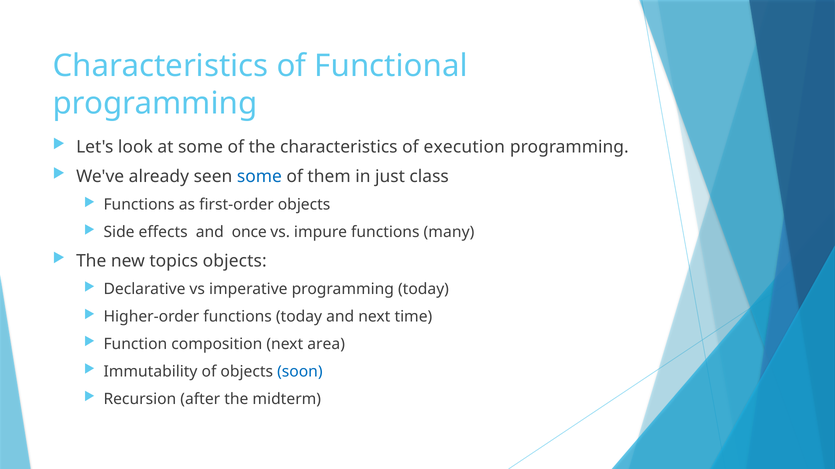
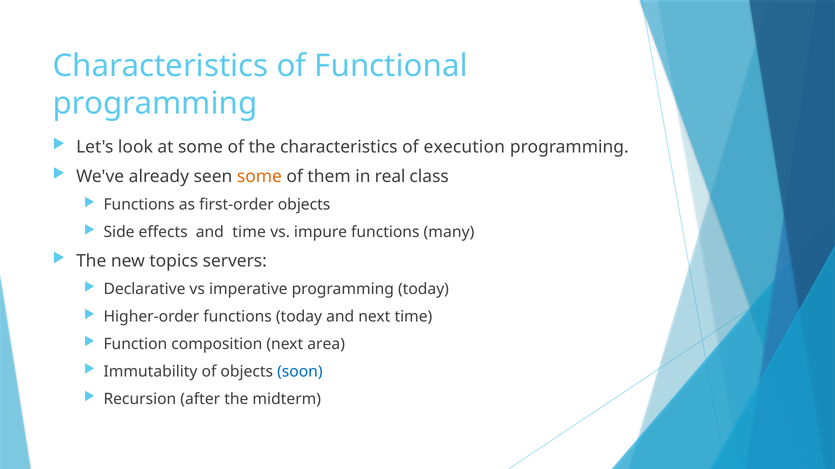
some at (259, 177) colour: blue -> orange
just: just -> real
and once: once -> time
topics objects: objects -> servers
